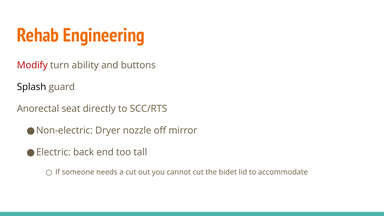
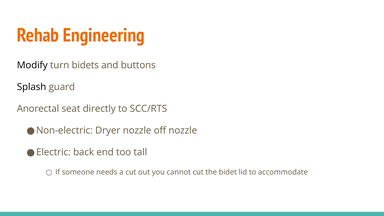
Modify colour: red -> black
ability: ability -> bidets
off mirror: mirror -> nozzle
